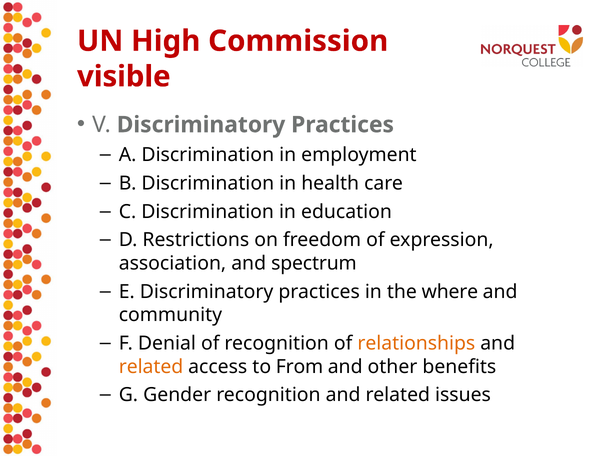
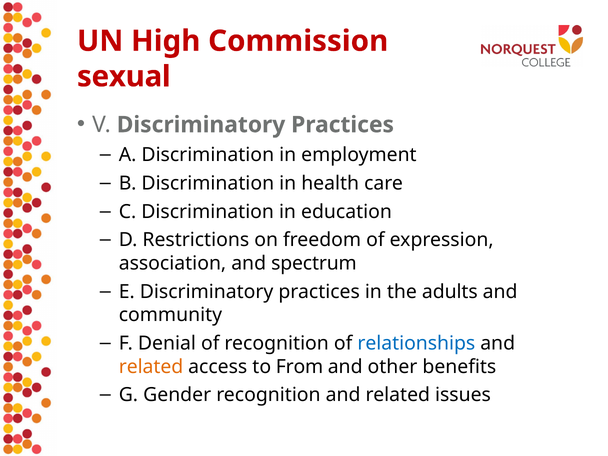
visible: visible -> sexual
where: where -> adults
relationships colour: orange -> blue
